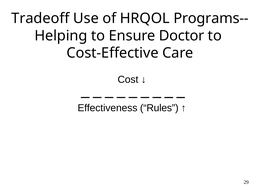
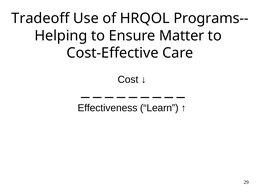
Doctor: Doctor -> Matter
Rules: Rules -> Learn
